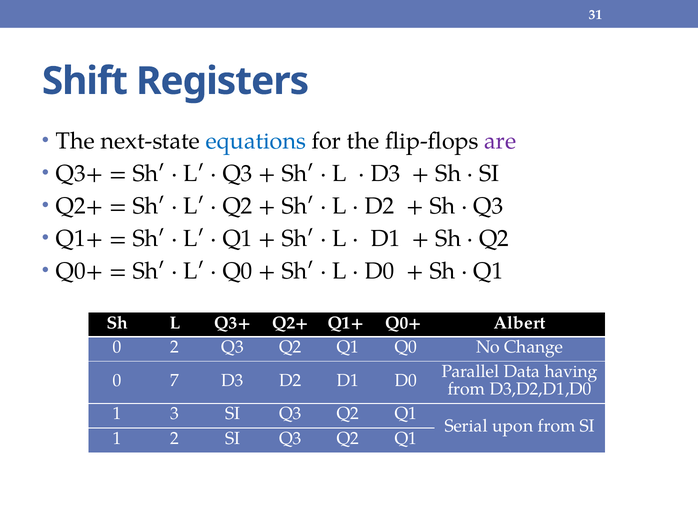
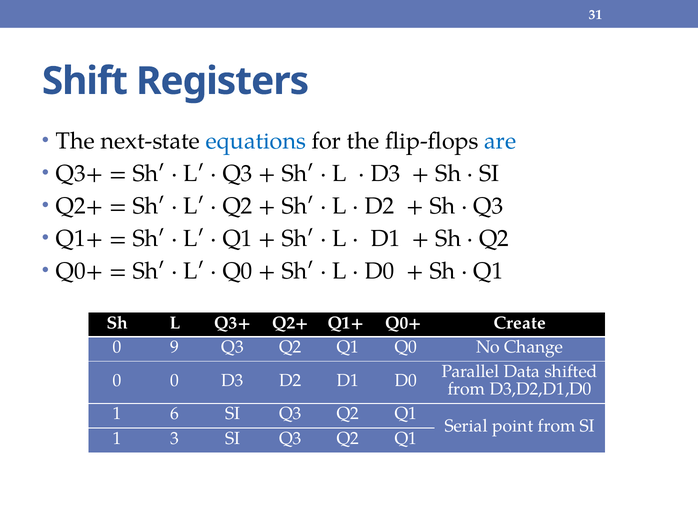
are colour: purple -> blue
Albert: Albert -> Create
0 2: 2 -> 9
having: having -> shifted
0 7: 7 -> 0
3: 3 -> 6
upon: upon -> point
1 2: 2 -> 3
